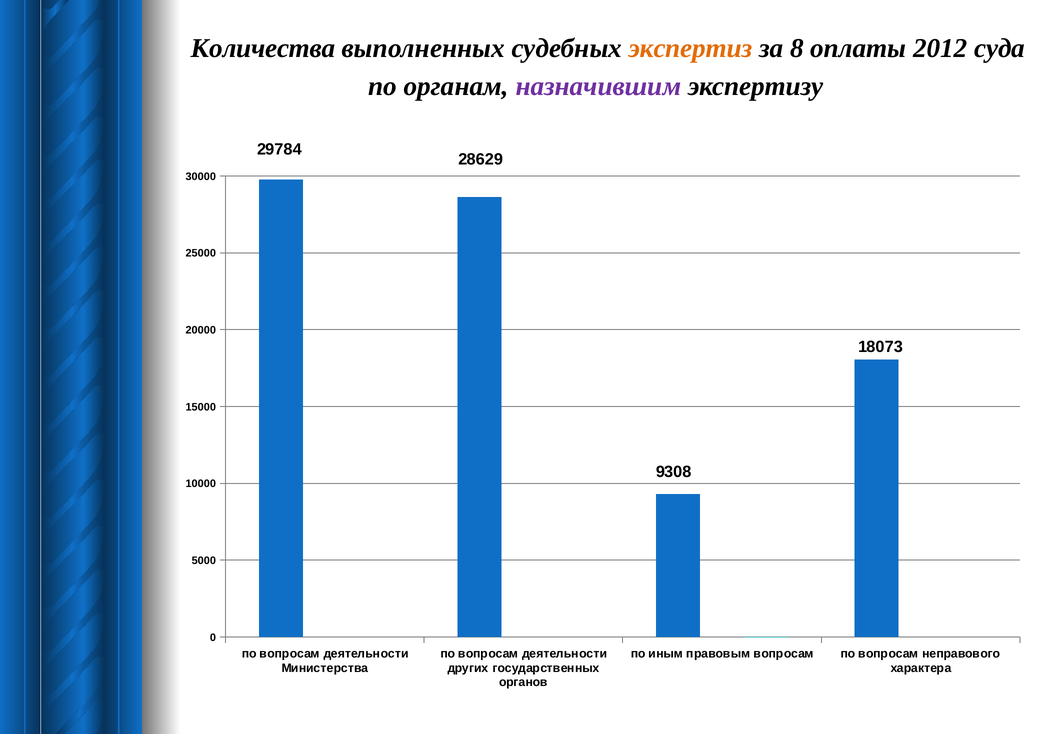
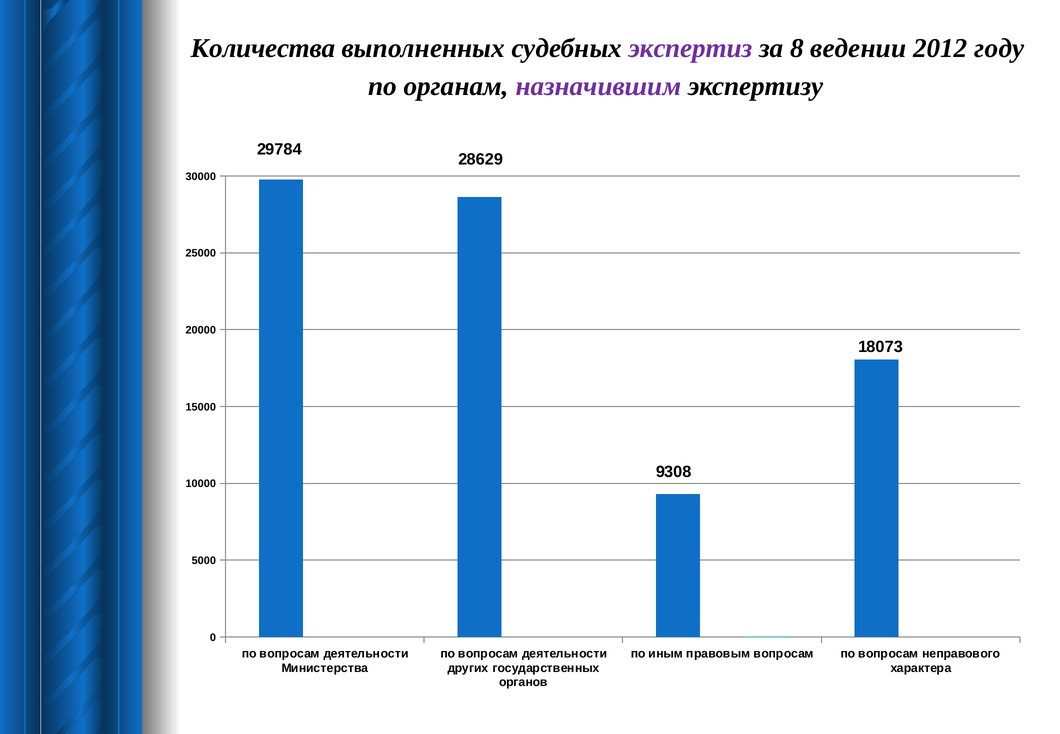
экспертиз colour: orange -> purple
оплаты: оплаты -> ведении
суда: суда -> году
